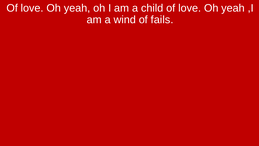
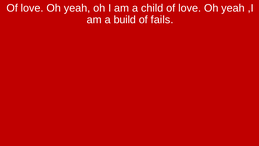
wind: wind -> build
